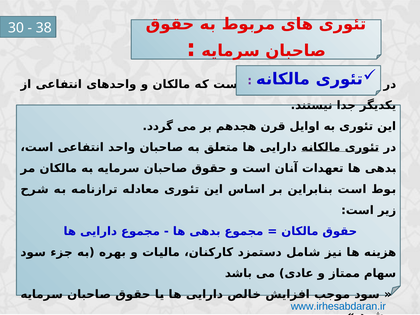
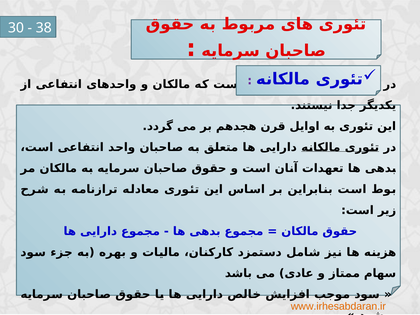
www.irhesabdaran.ir colour: blue -> orange
